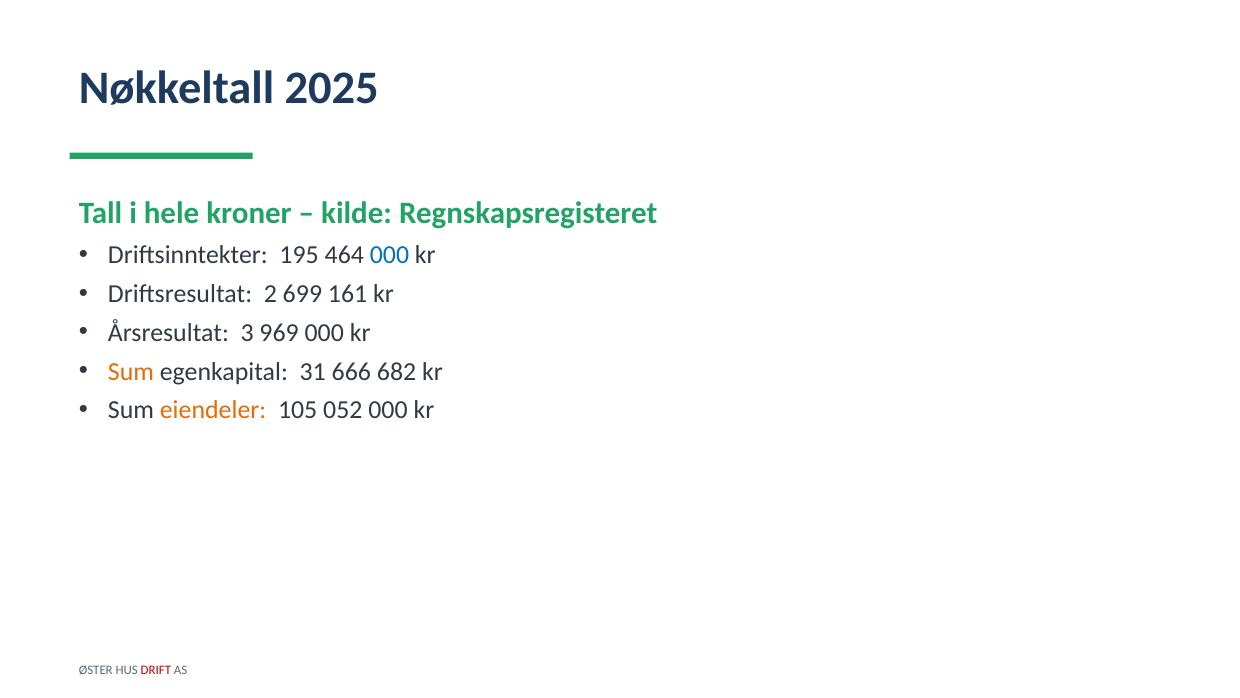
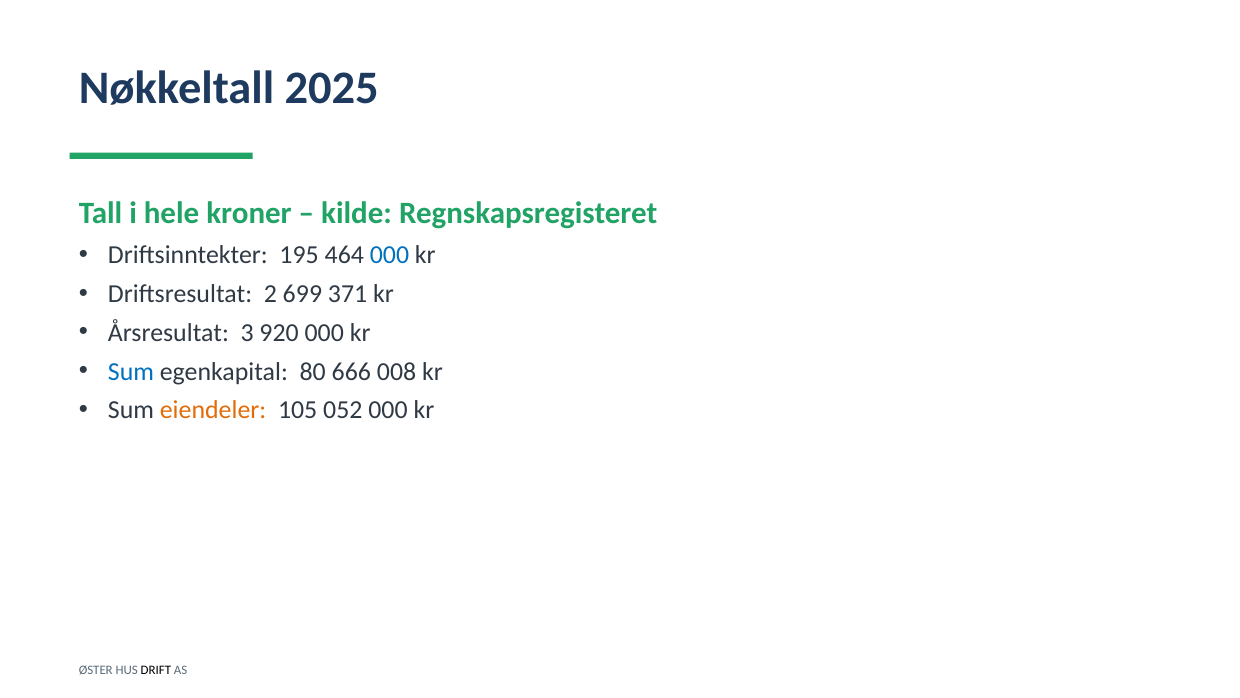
161: 161 -> 371
969: 969 -> 920
Sum at (131, 371) colour: orange -> blue
31: 31 -> 80
682: 682 -> 008
DRIFT colour: red -> black
